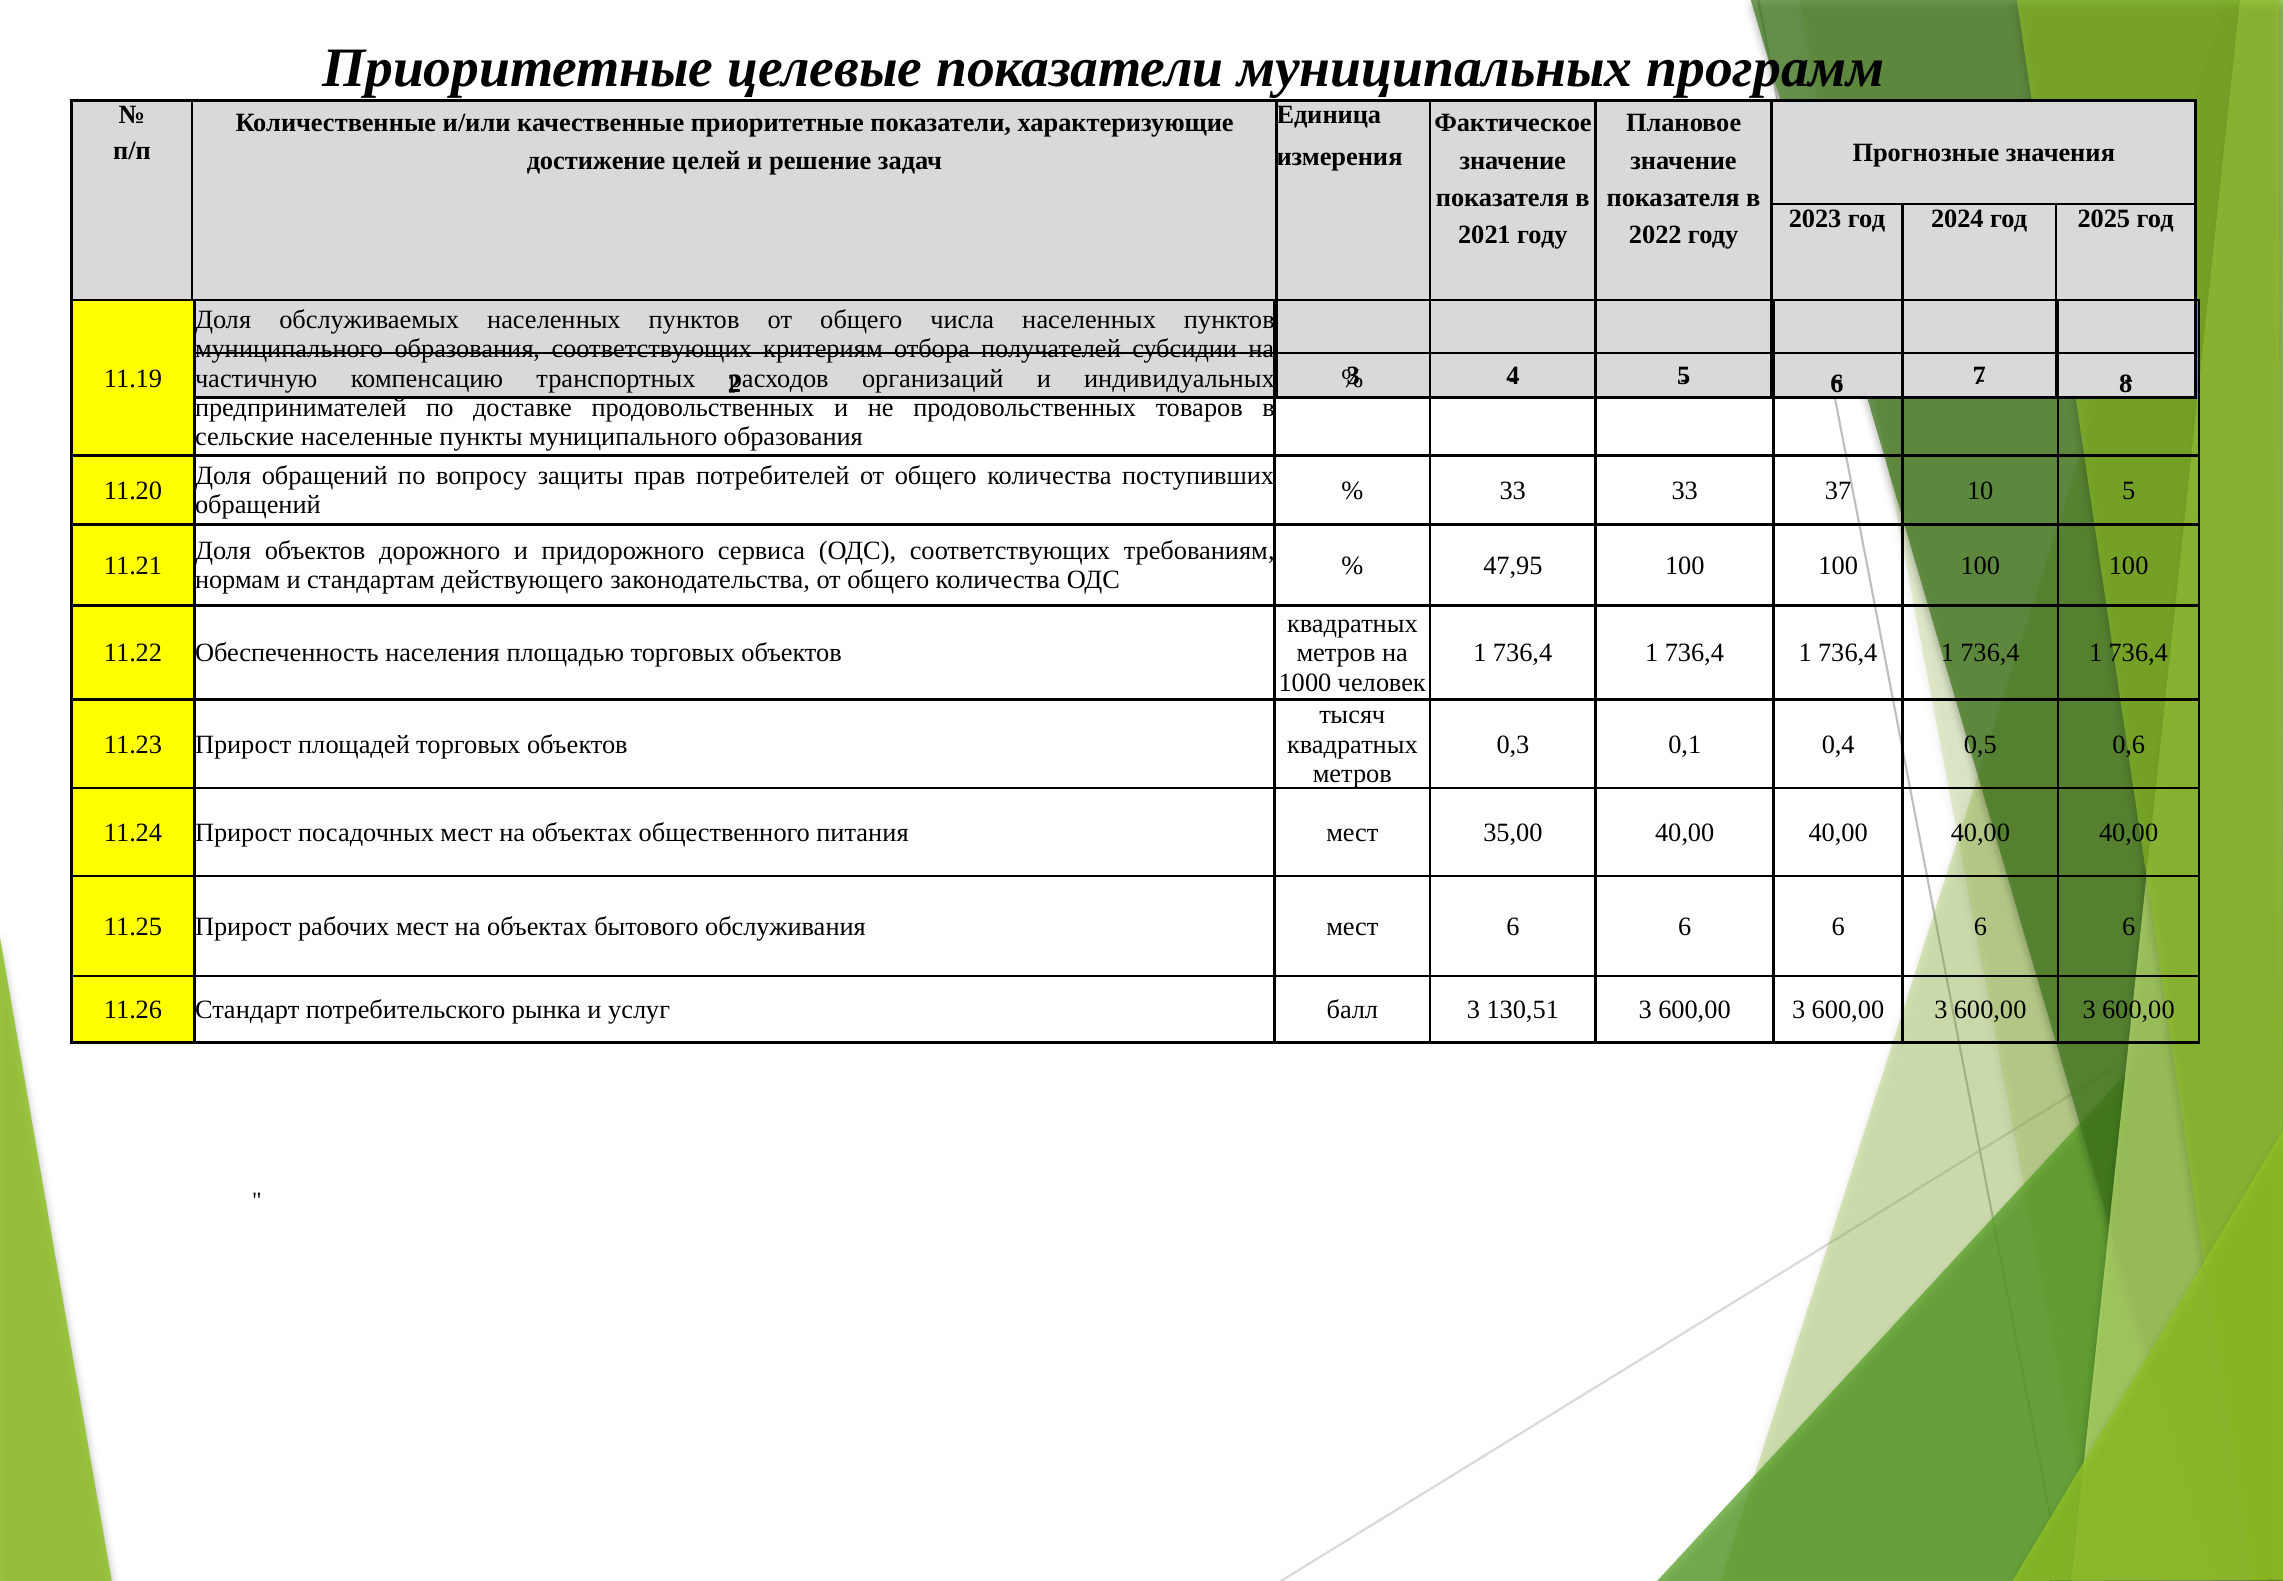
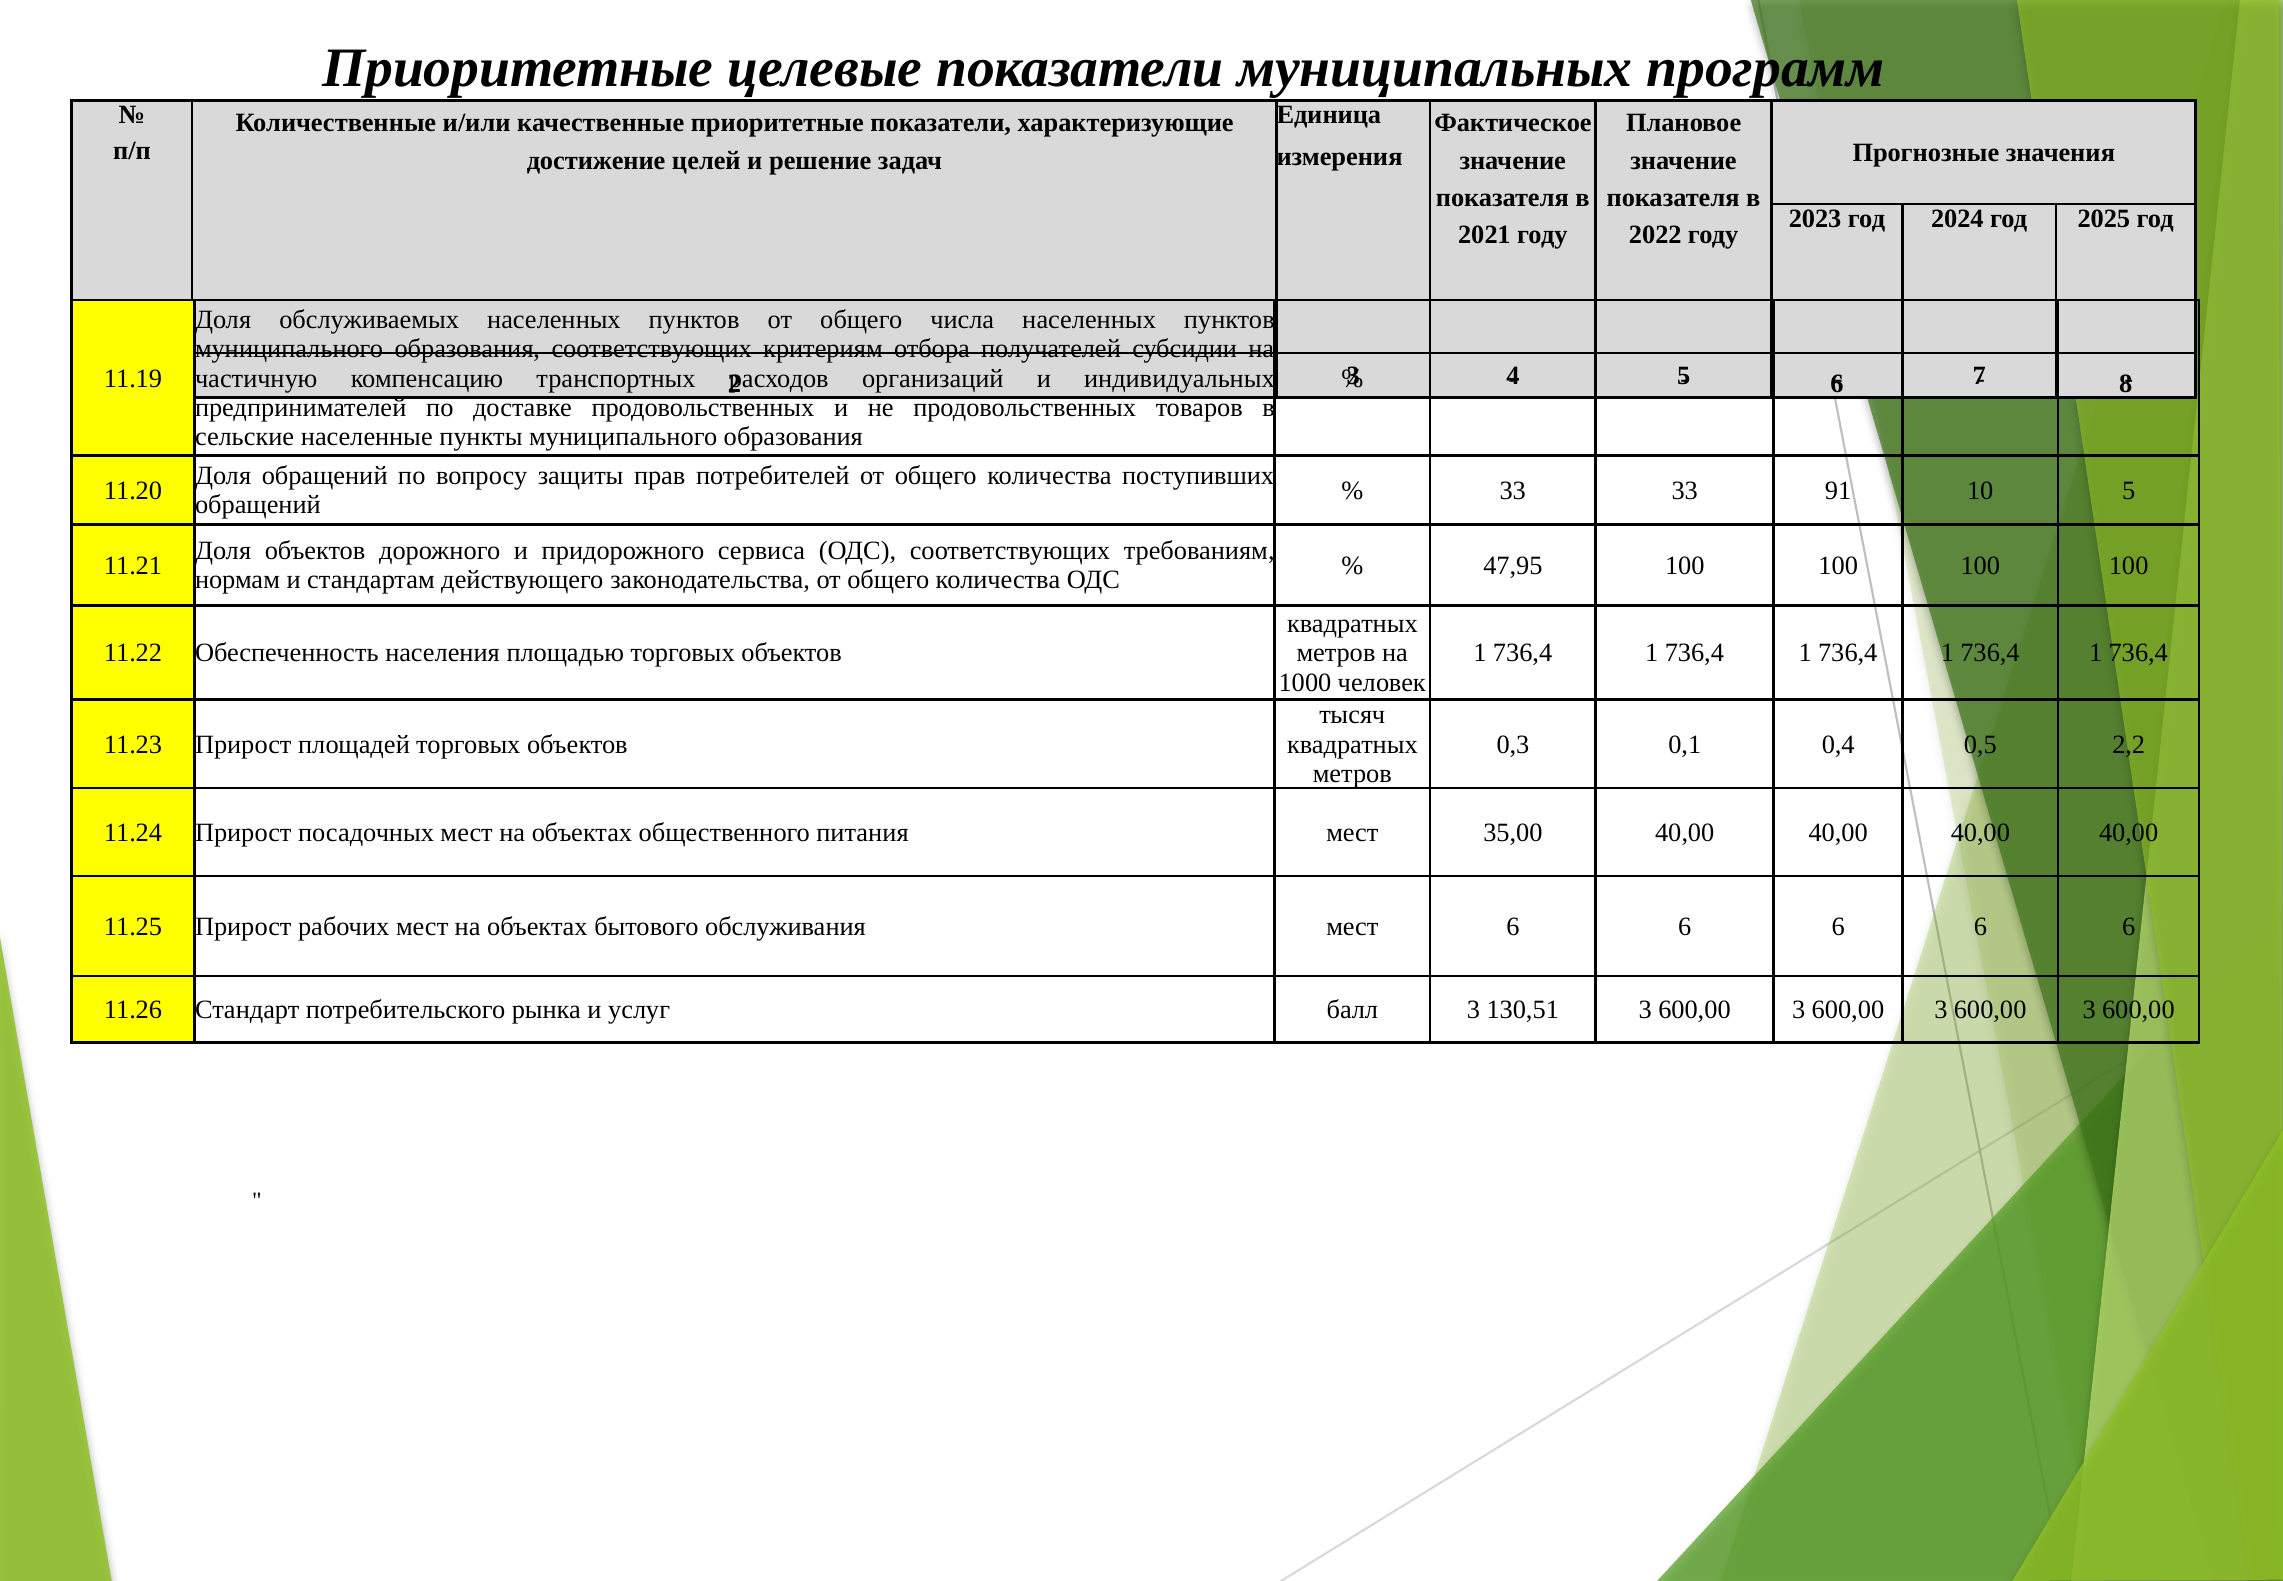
37: 37 -> 91
0,6: 0,6 -> 2,2
